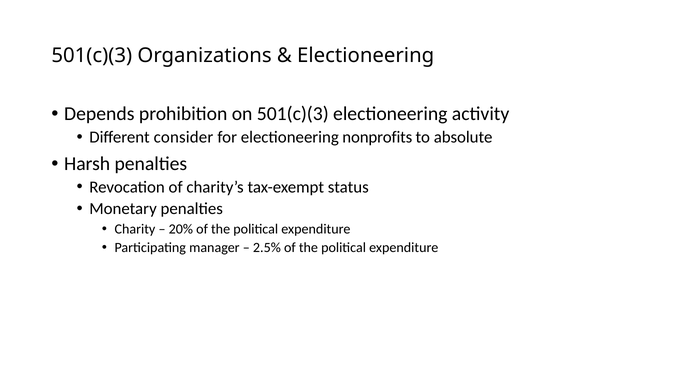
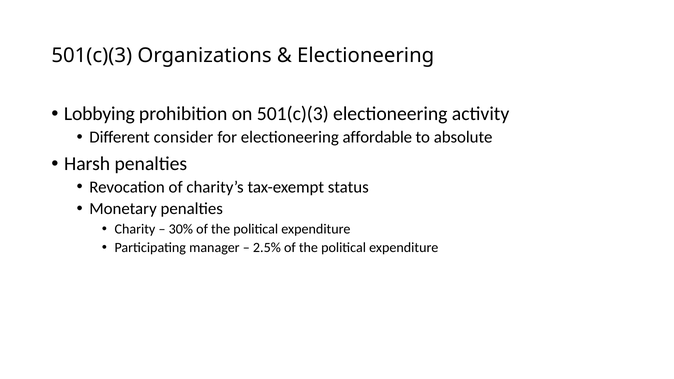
Depends: Depends -> Lobbying
nonprofits: nonprofits -> affordable
20%: 20% -> 30%
